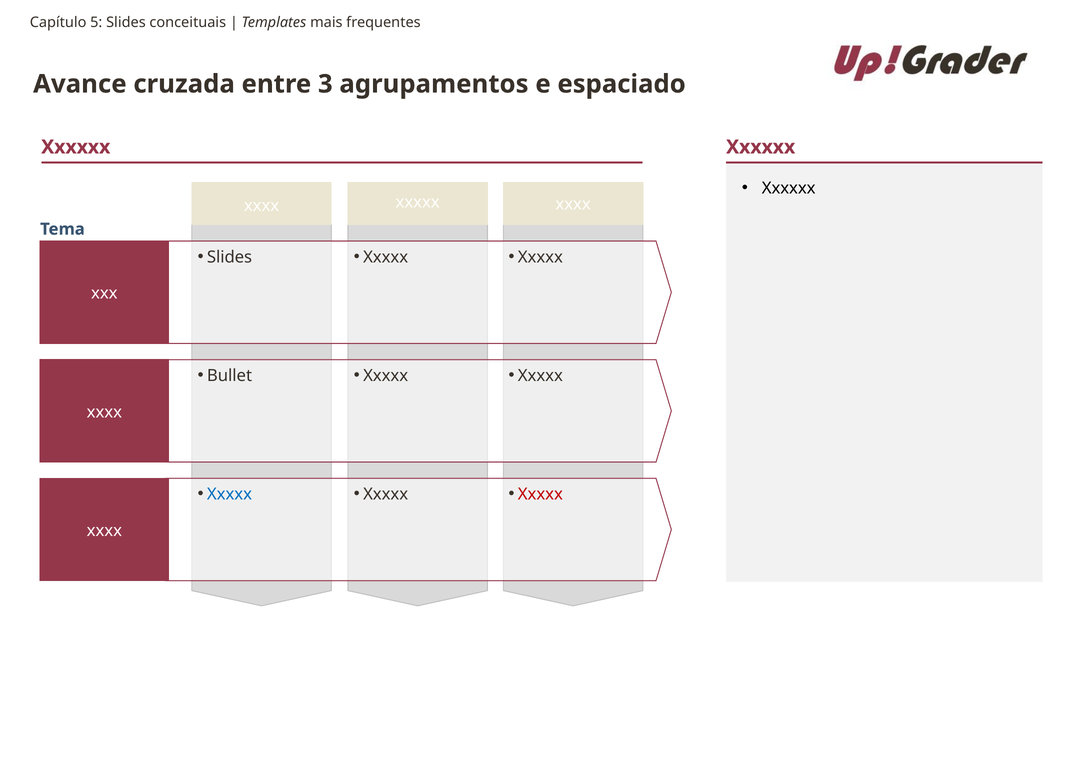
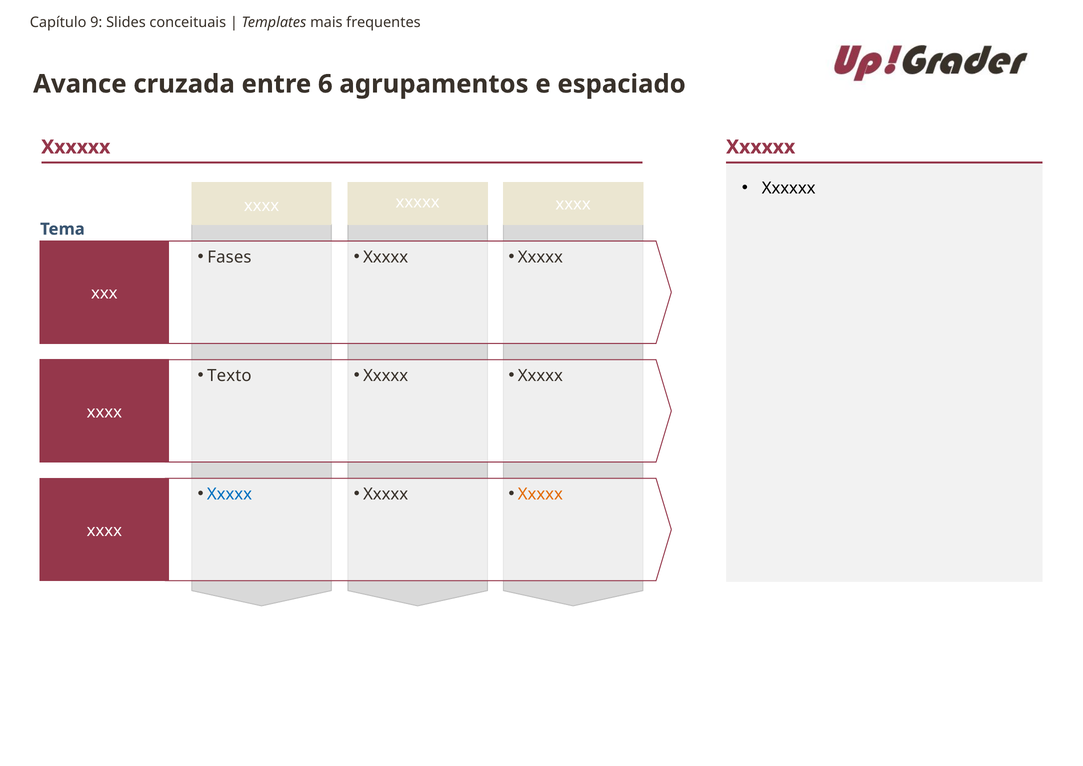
5: 5 -> 9
3: 3 -> 6
Slides at (230, 257): Slides -> Fases
Bullet: Bullet -> Texto
Xxxxx at (540, 494) colour: red -> orange
